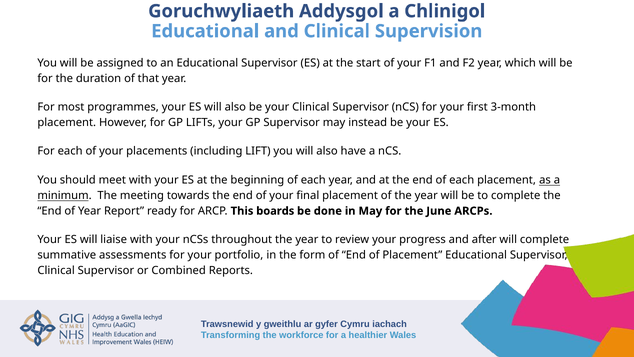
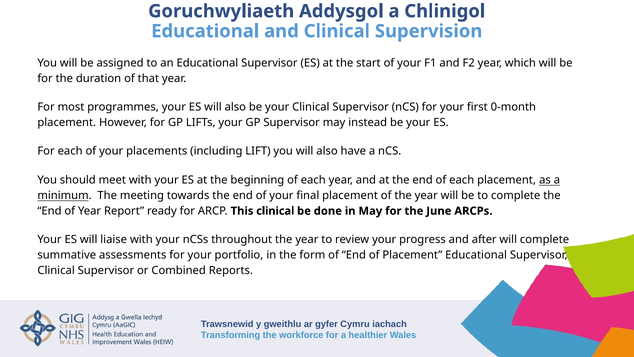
3-month: 3-month -> 0-month
This boards: boards -> clinical
